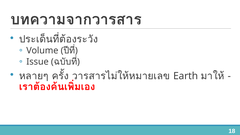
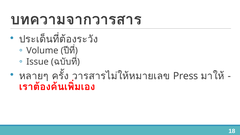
Earth: Earth -> Press
